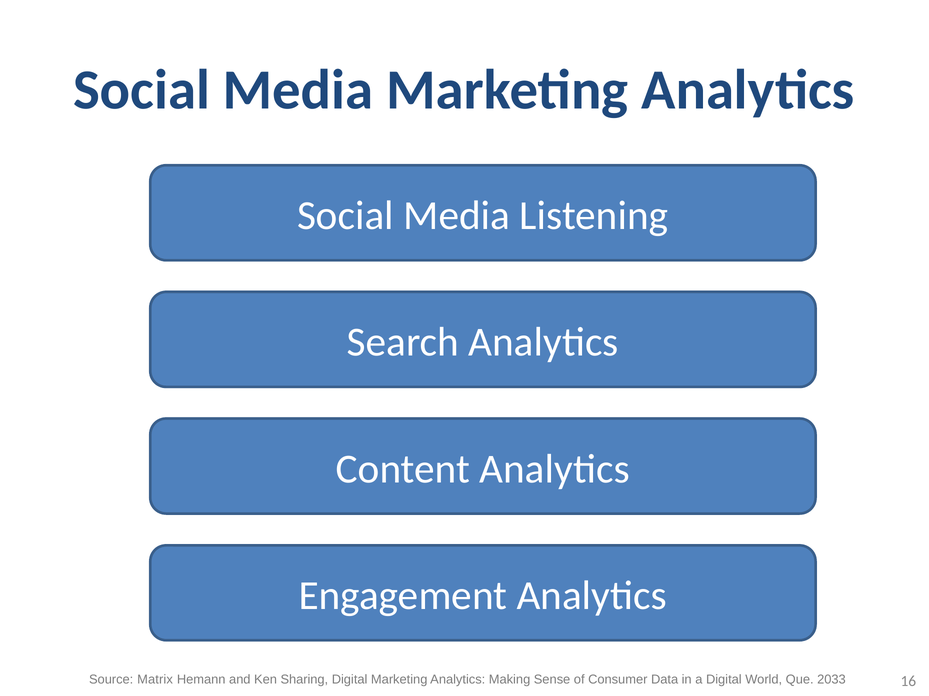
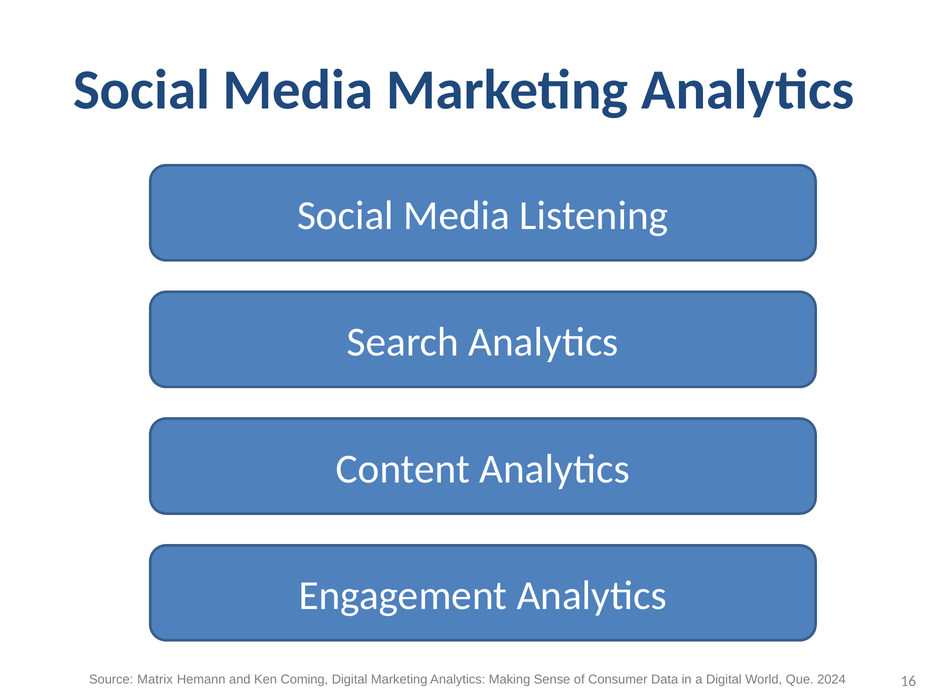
Sharing: Sharing -> Coming
2033: 2033 -> 2024
